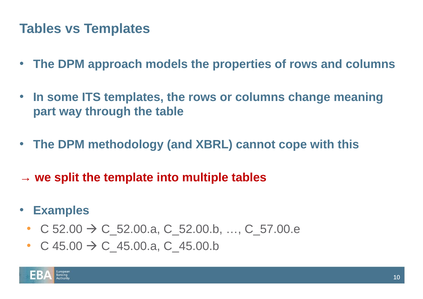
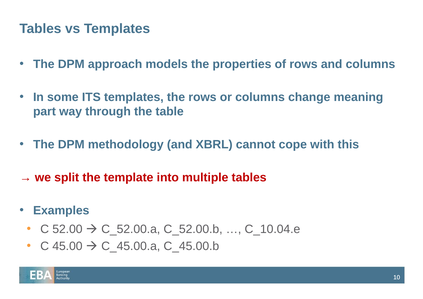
C_57.00.e: C_57.00.e -> C_10.04.e
